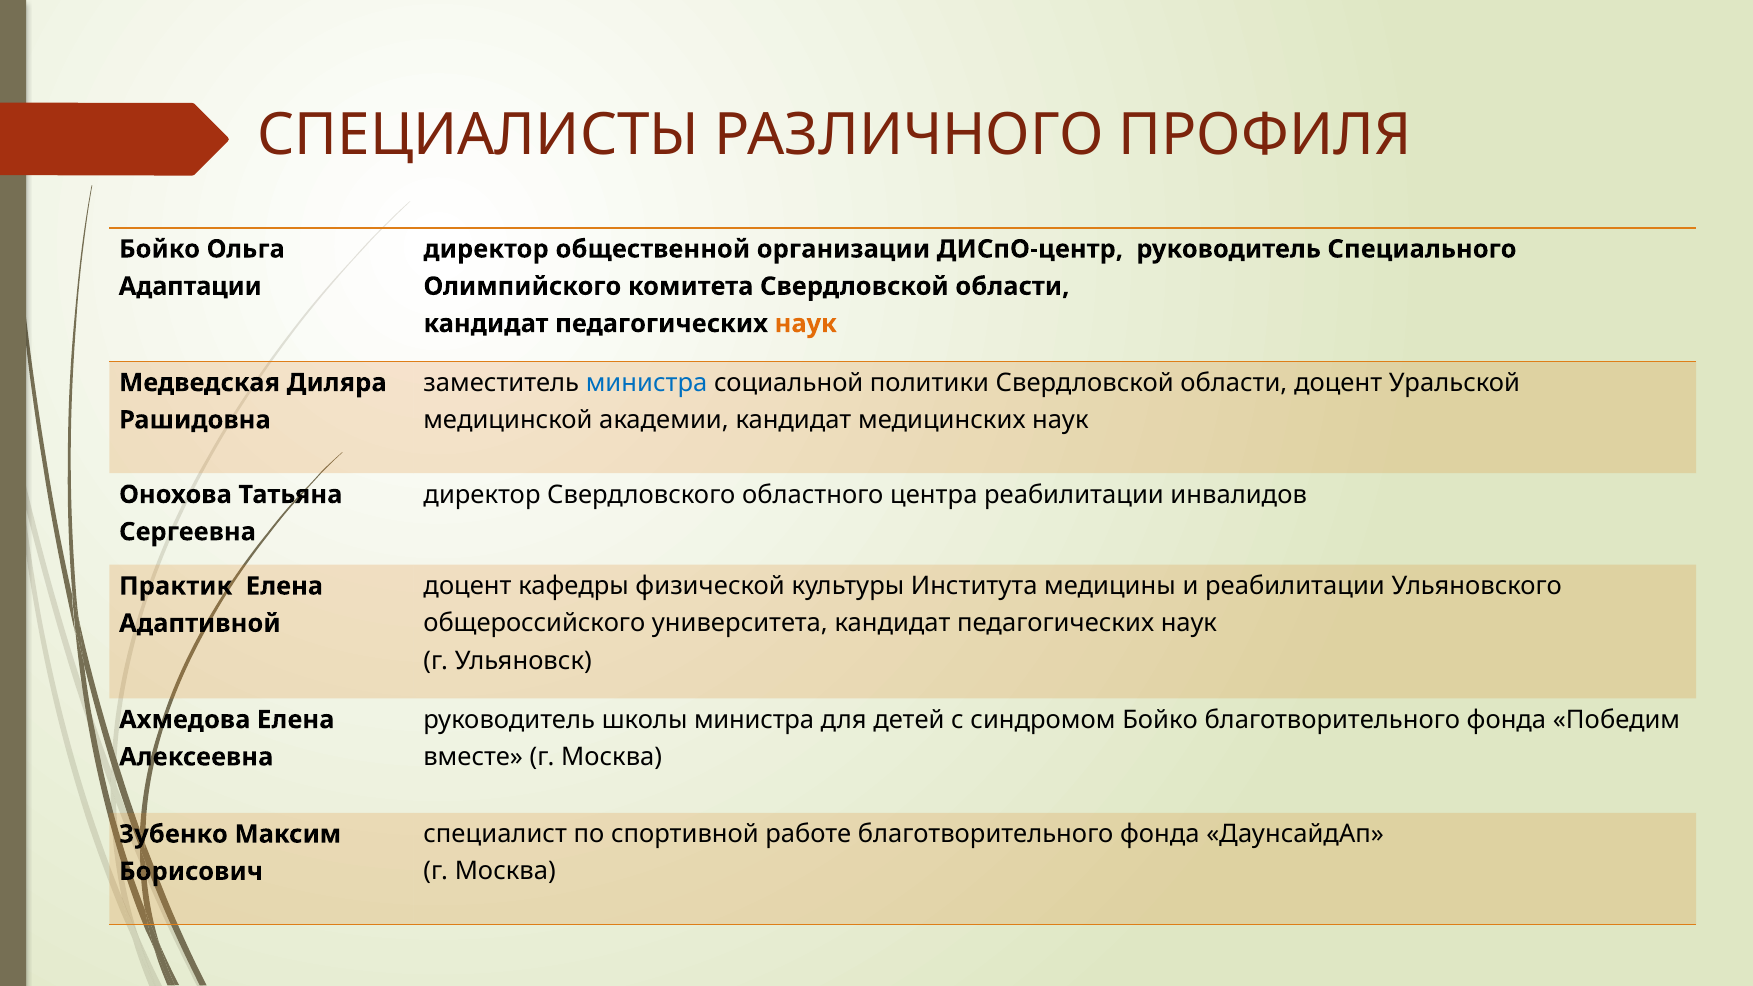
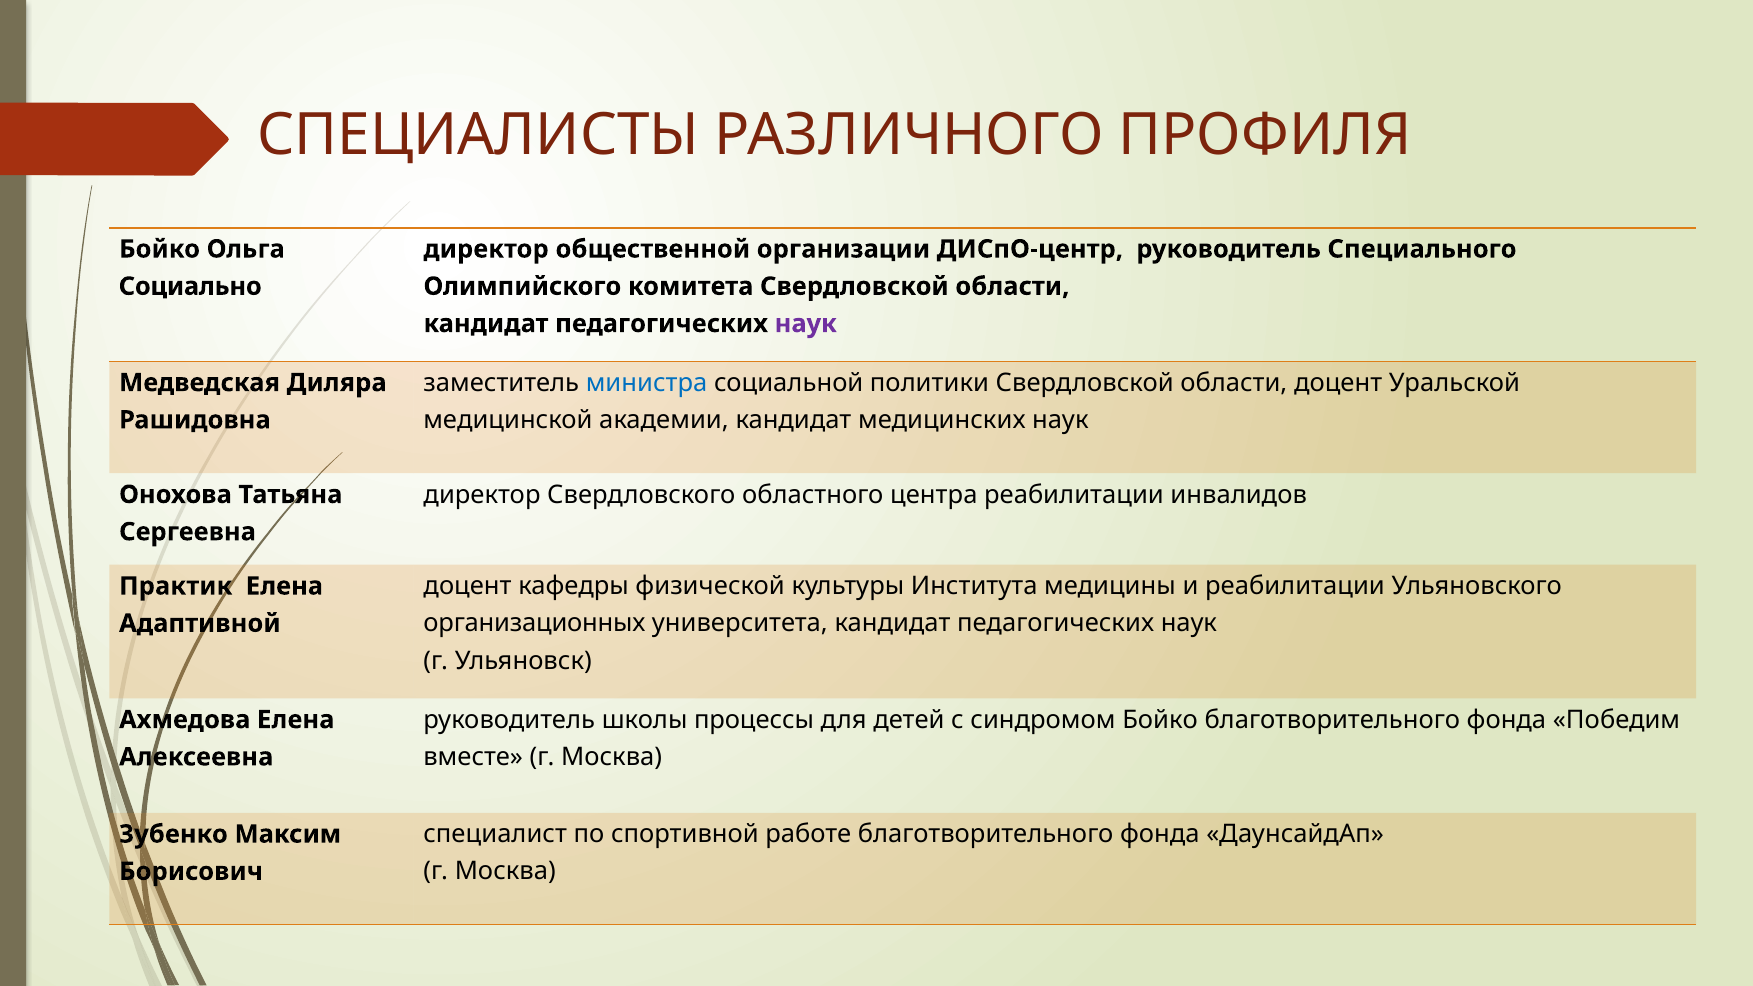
Адаптации: Адаптации -> Социально
наук at (806, 324) colour: orange -> purple
общероссийского: общероссийского -> организационных
школы министра: министра -> процессы
